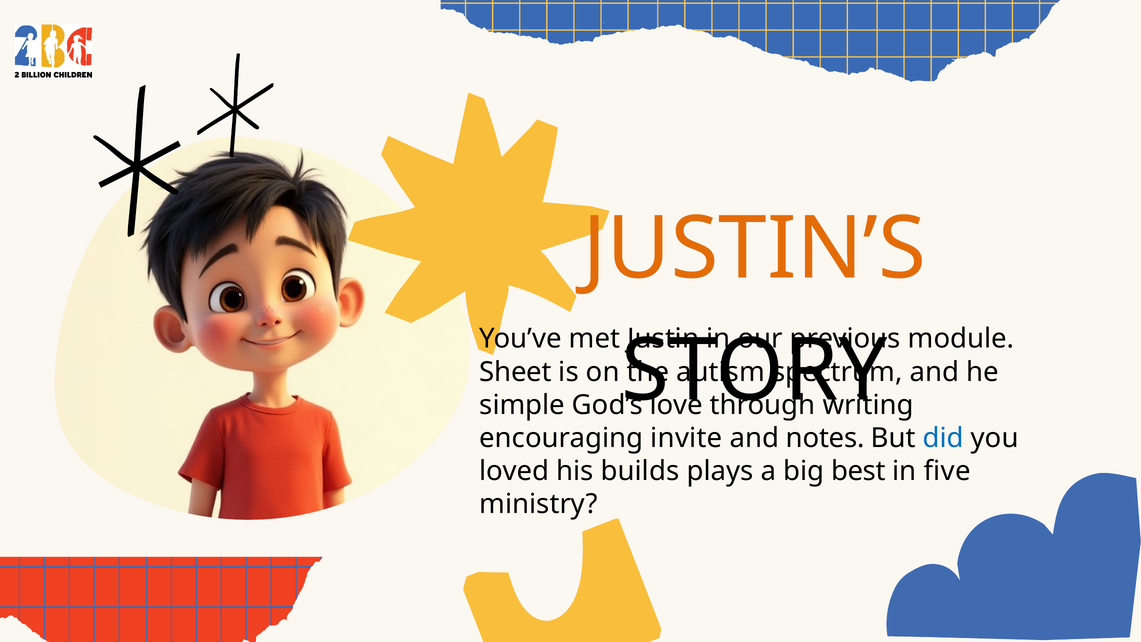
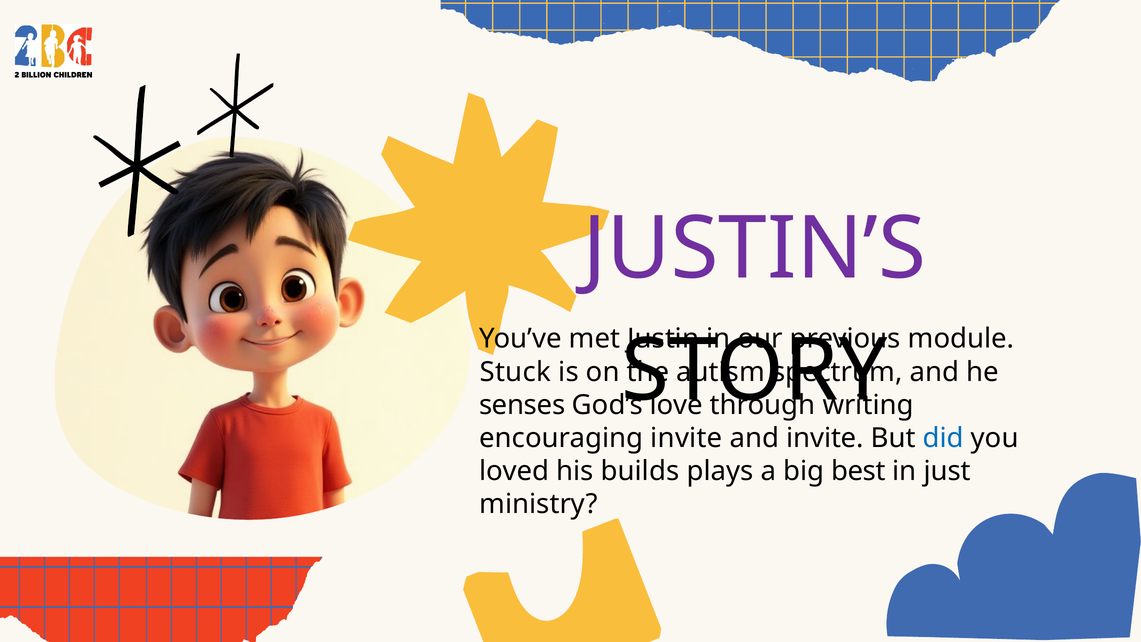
JUSTIN’S colour: orange -> purple
Sheet: Sheet -> Stuck
simple: simple -> senses
and notes: notes -> invite
five: five -> just
